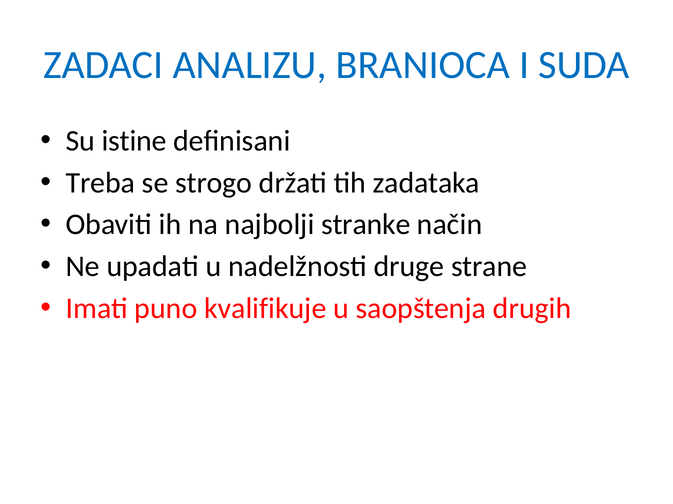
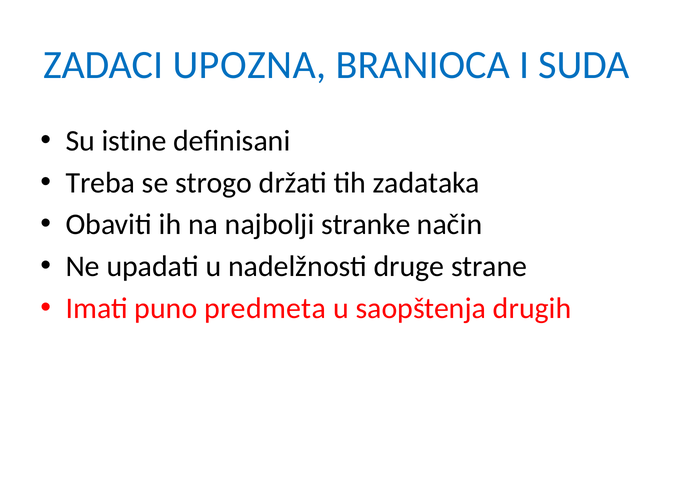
ANALIZU: ANALIZU -> UPOZNA
kvalifikuje: kvalifikuje -> predmeta
